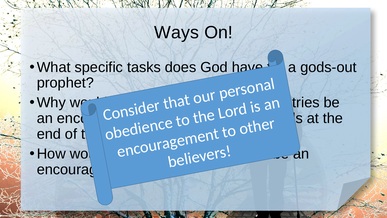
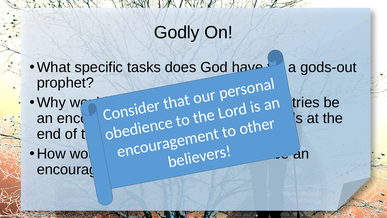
Ways: Ways -> Godly
